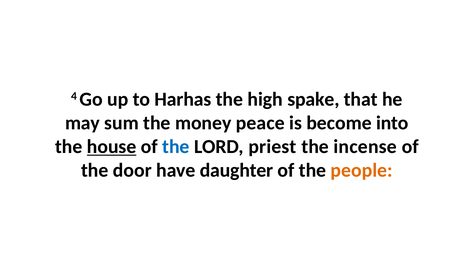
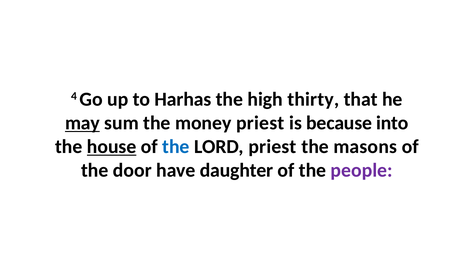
spake: spake -> thirty
may underline: none -> present
money peace: peace -> priest
become: become -> because
incense: incense -> masons
people colour: orange -> purple
